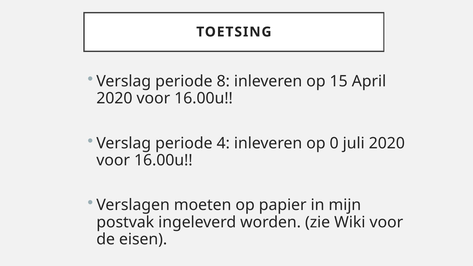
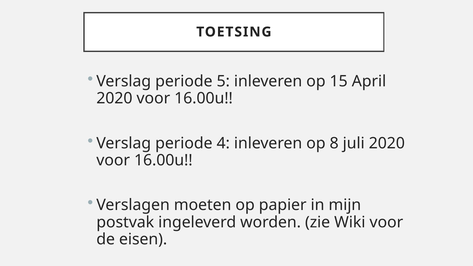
8: 8 -> 5
0: 0 -> 8
